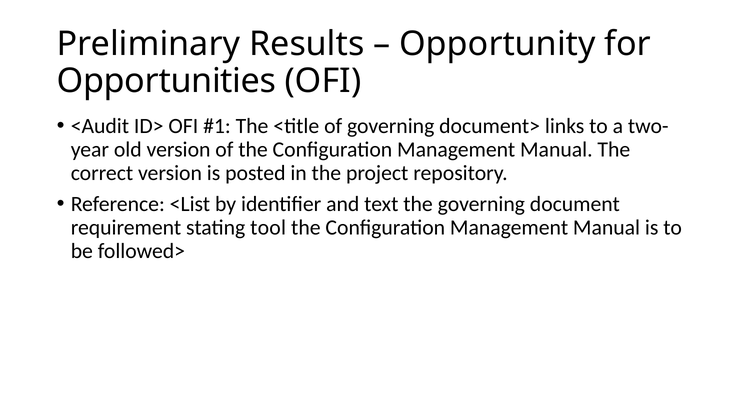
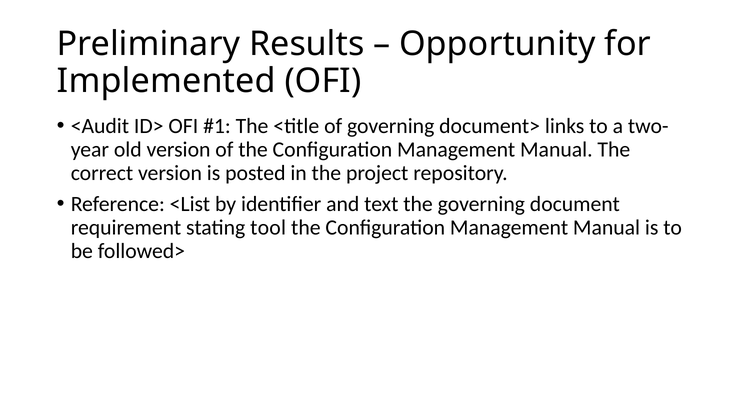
Opportunities: Opportunities -> Implemented
